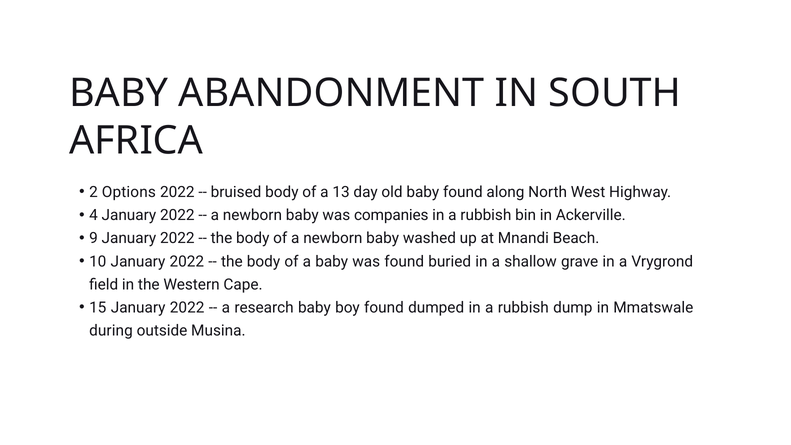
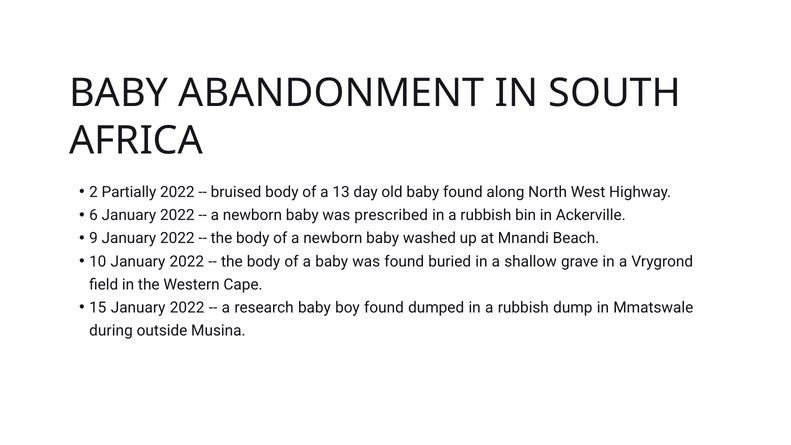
Options: Options -> Partially
4: 4 -> 6
companies: companies -> prescribed
